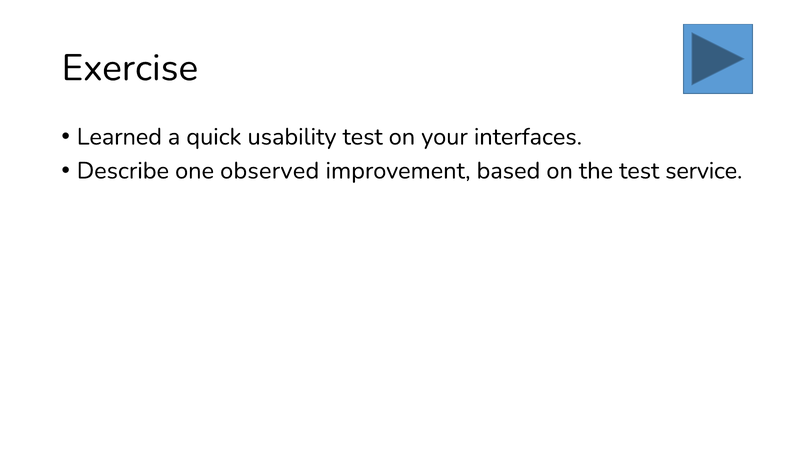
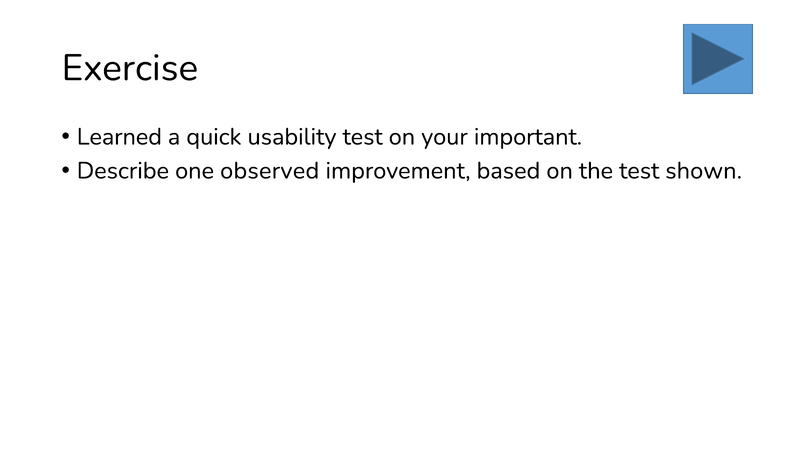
interfaces: interfaces -> important
service: service -> shown
